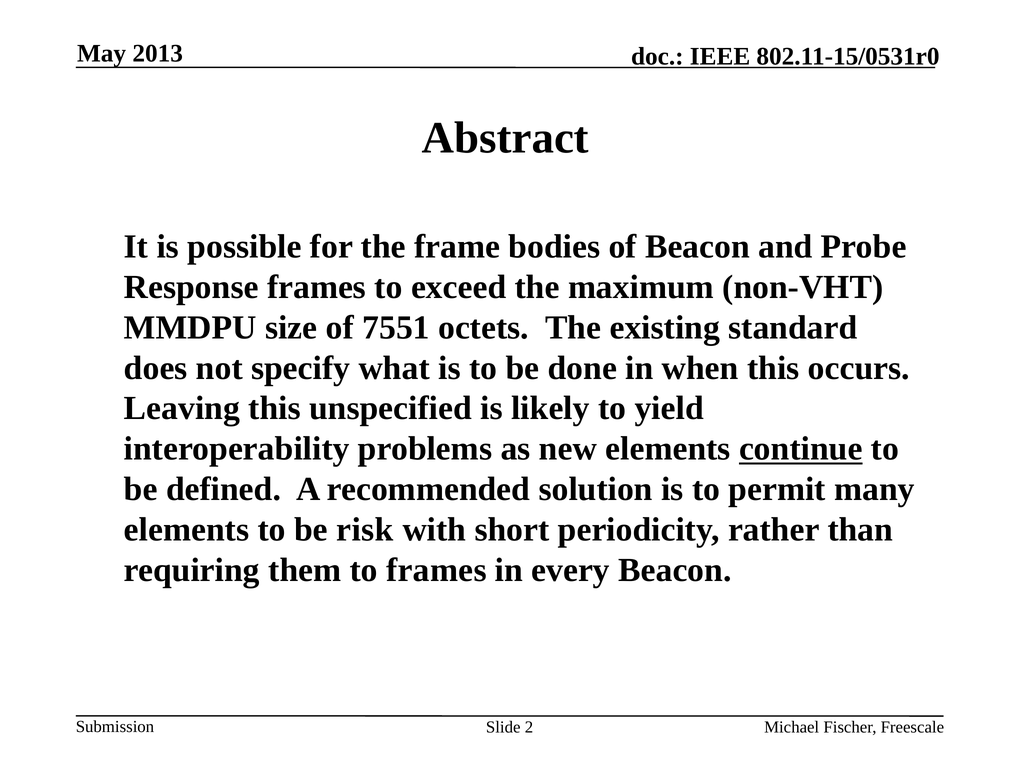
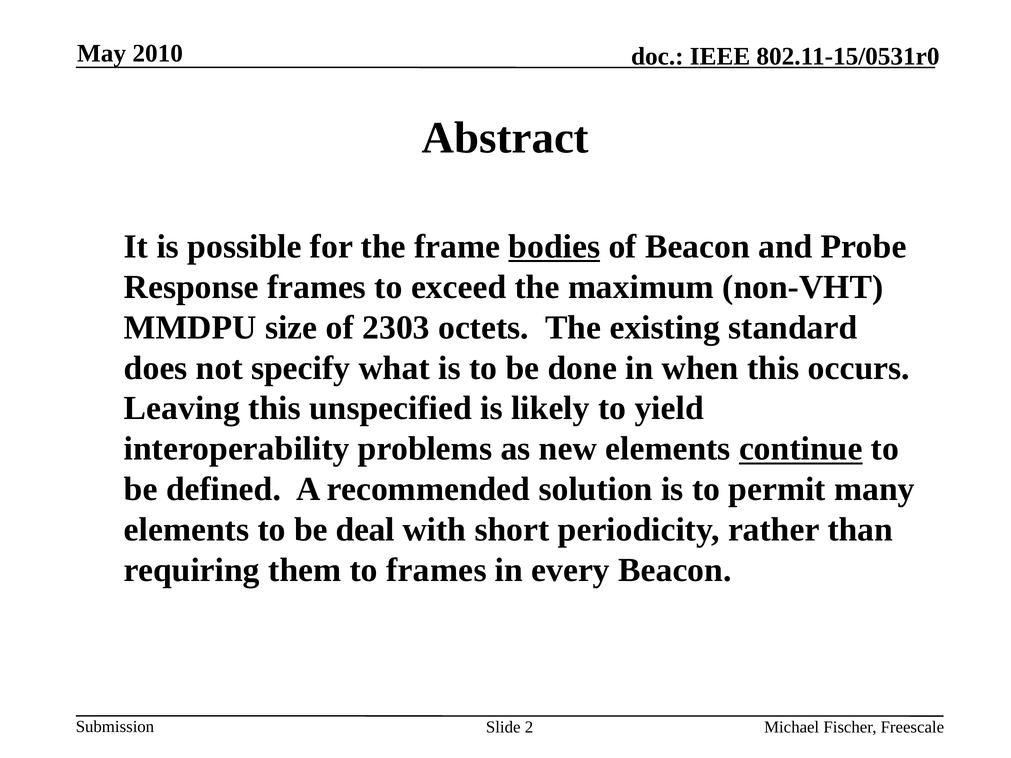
2013: 2013 -> 2010
bodies underline: none -> present
7551: 7551 -> 2303
risk: risk -> deal
